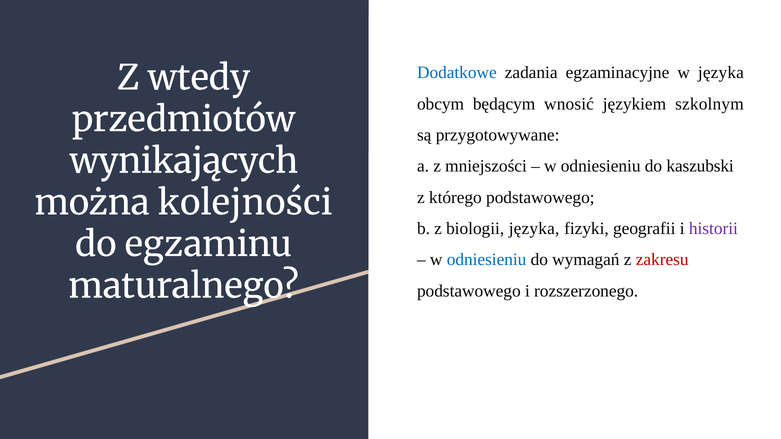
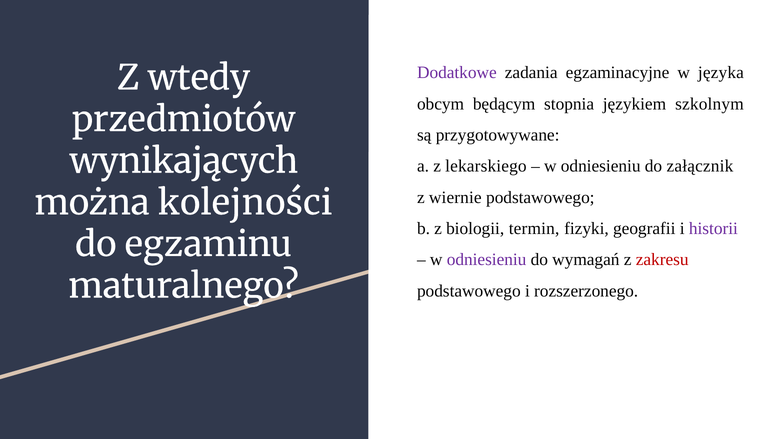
Dodatkowe colour: blue -> purple
wnosić: wnosić -> stopnia
mniejszości: mniejszości -> lekarskiego
kaszubski: kaszubski -> załącznik
którego: którego -> wiernie
biologii języka: języka -> termin
odniesieniu at (487, 260) colour: blue -> purple
